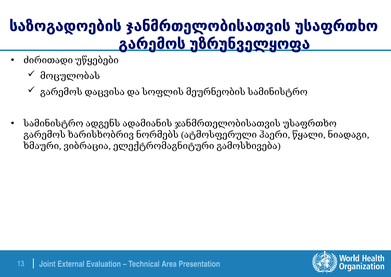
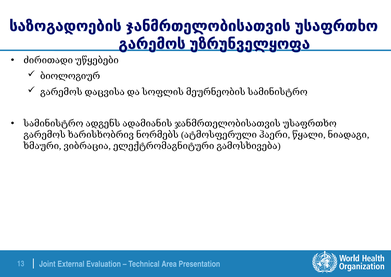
მოცულობას: მოცულობას -> ბიოლოგიურ
